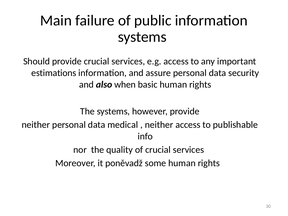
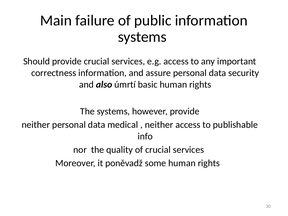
estimations: estimations -> correctness
when: when -> úmrtí
